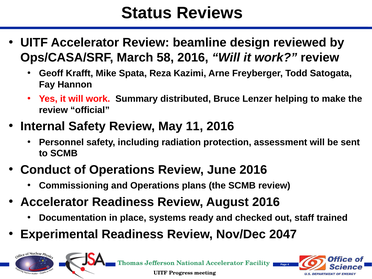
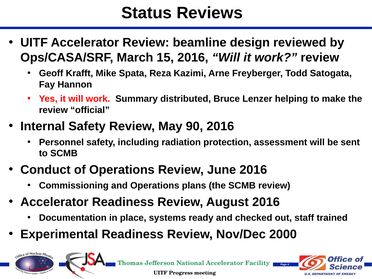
58: 58 -> 15
11: 11 -> 90
2047: 2047 -> 2000
